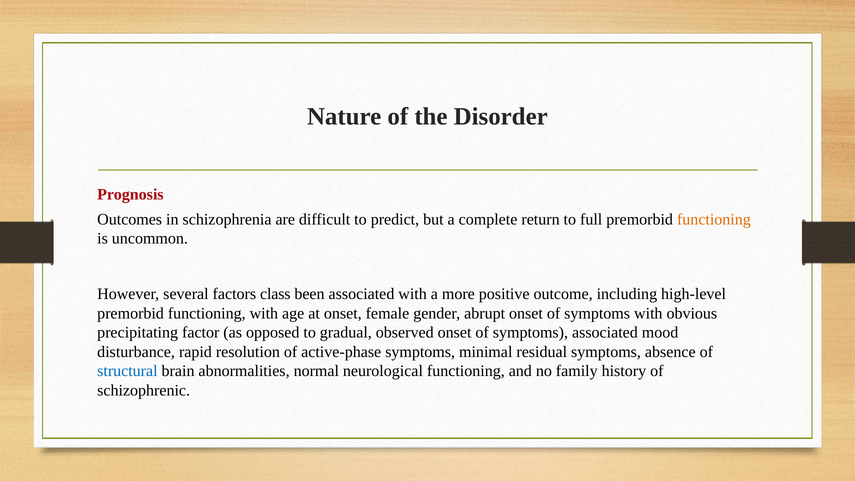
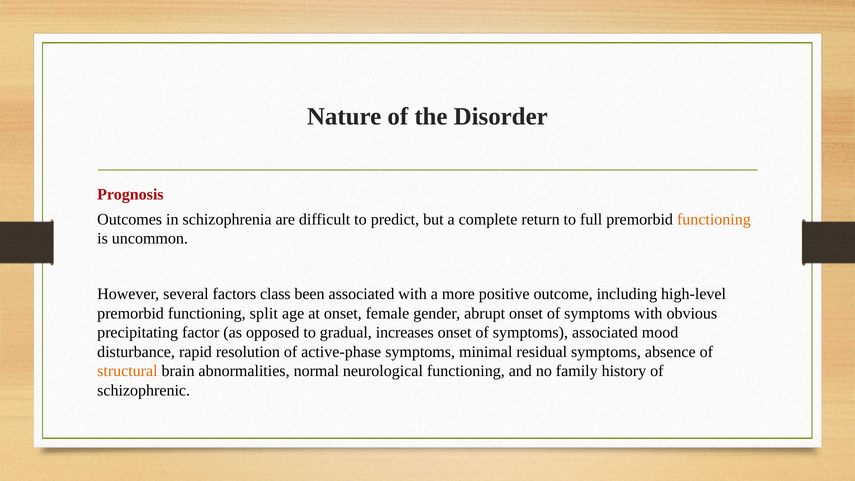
functioning with: with -> split
observed: observed -> increases
structural colour: blue -> orange
